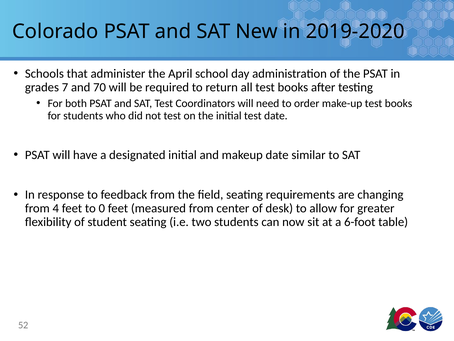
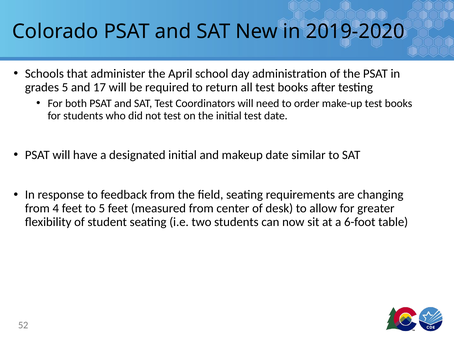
grades 7: 7 -> 5
70: 70 -> 17
to 0: 0 -> 5
